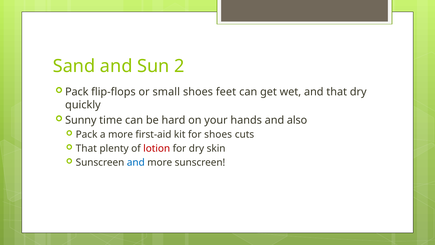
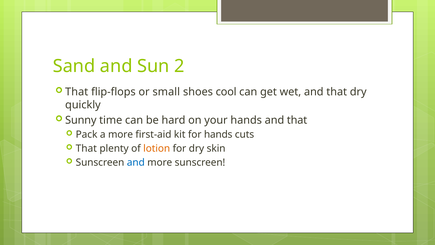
Pack at (77, 92): Pack -> That
feet: feet -> cool
hands and also: also -> that
for shoes: shoes -> hands
lotion colour: red -> orange
